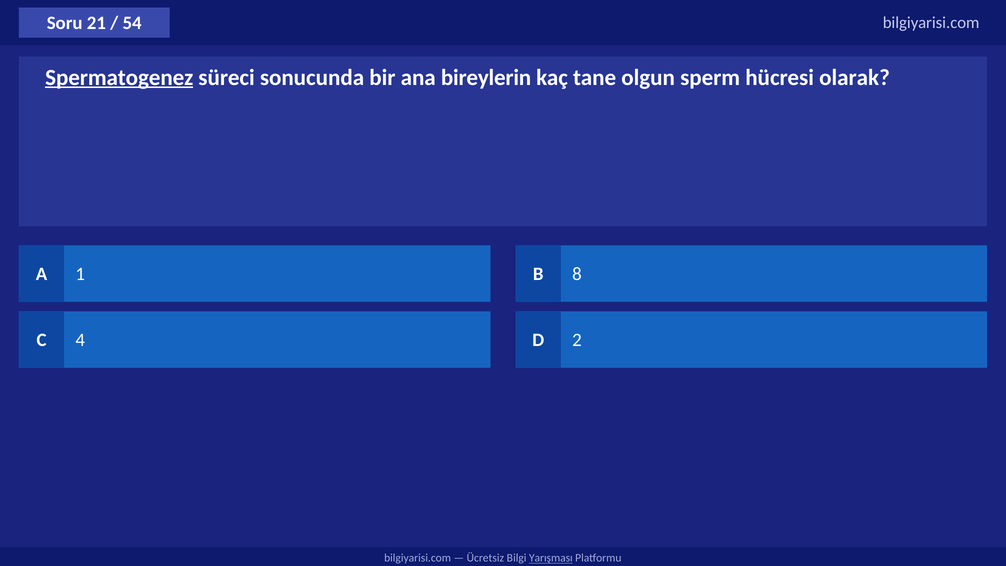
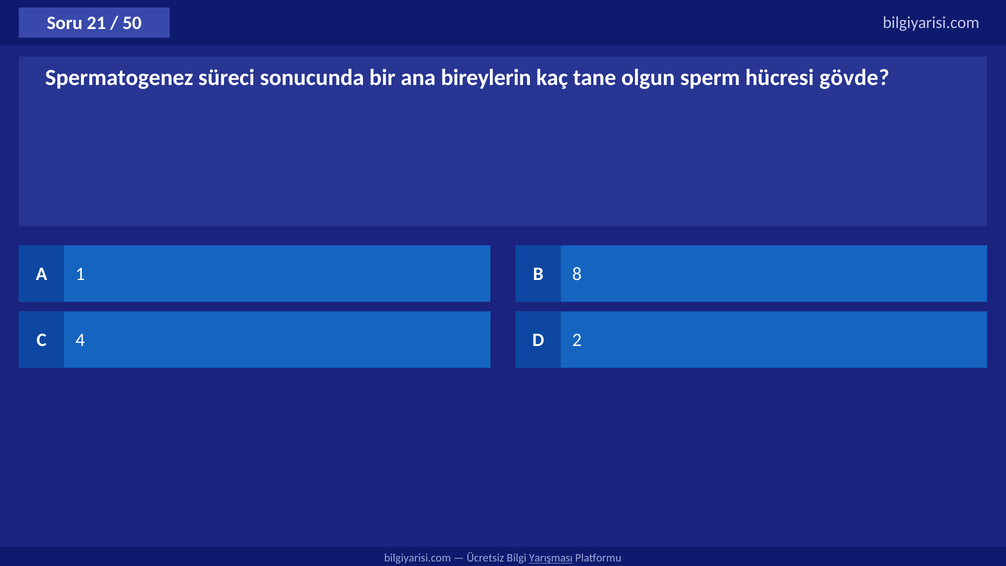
54: 54 -> 50
Spermatogenez underline: present -> none
olarak: olarak -> gövde
